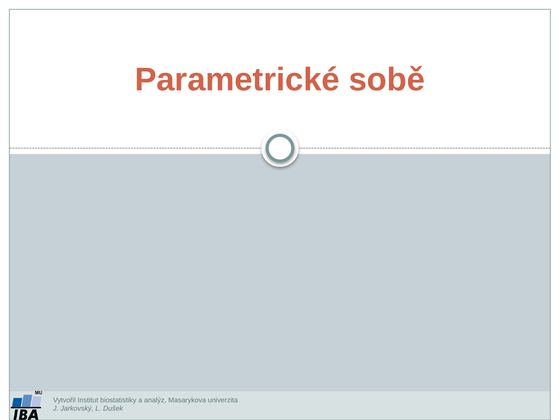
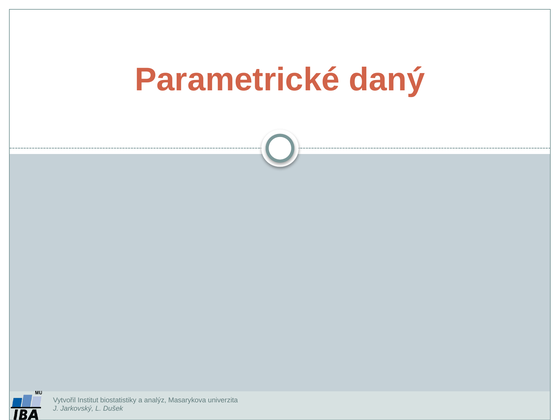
sobě: sobě -> daný
